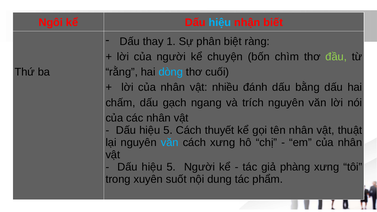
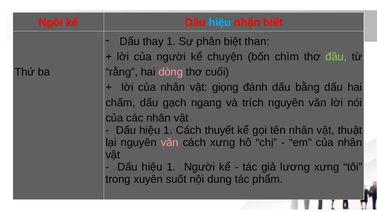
ràng: ràng -> than
dòng colour: light blue -> pink
nhiều: nhiều -> giọng
5 at (168, 130): 5 -> 1
văn at (170, 143) colour: light blue -> pink
5 at (171, 167): 5 -> 1
phàng: phàng -> lương
